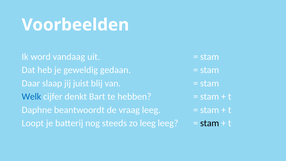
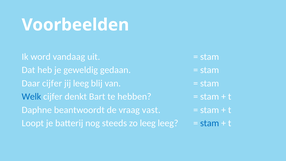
Daar slaap: slaap -> cijfer
jij juist: juist -> leeg
vraag leeg: leeg -> vast
stam at (210, 123) colour: black -> blue
